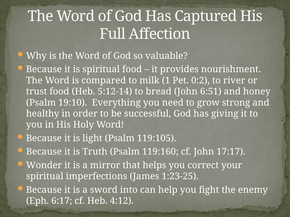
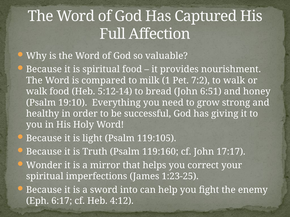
0:2: 0:2 -> 7:2
to river: river -> walk
trust at (37, 92): trust -> walk
